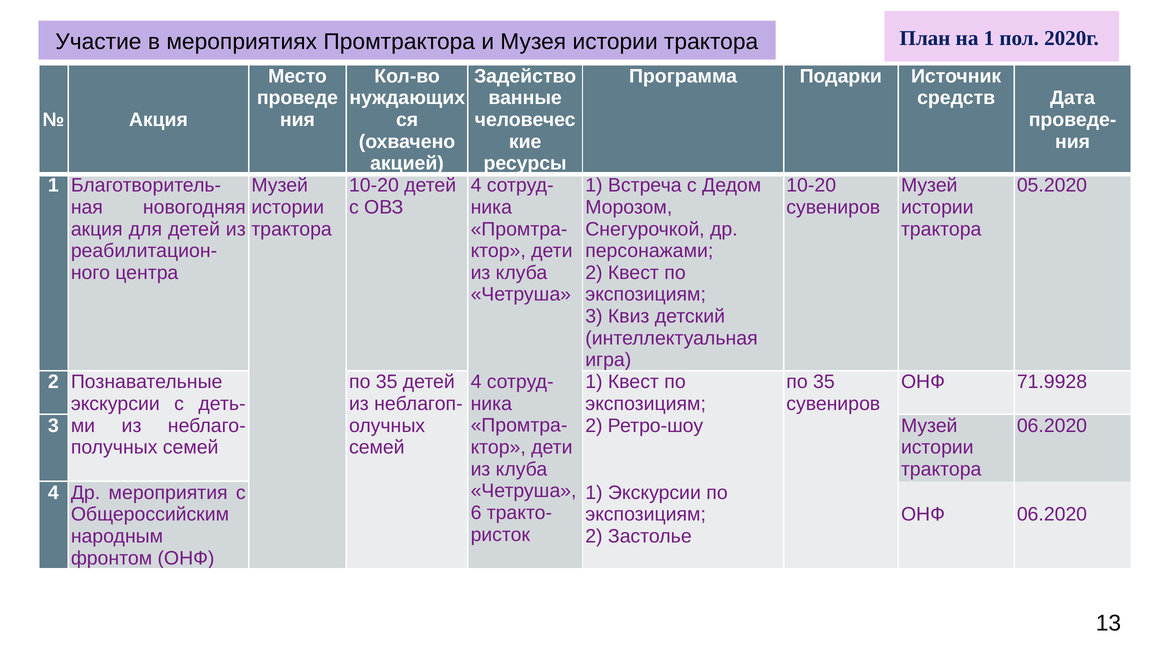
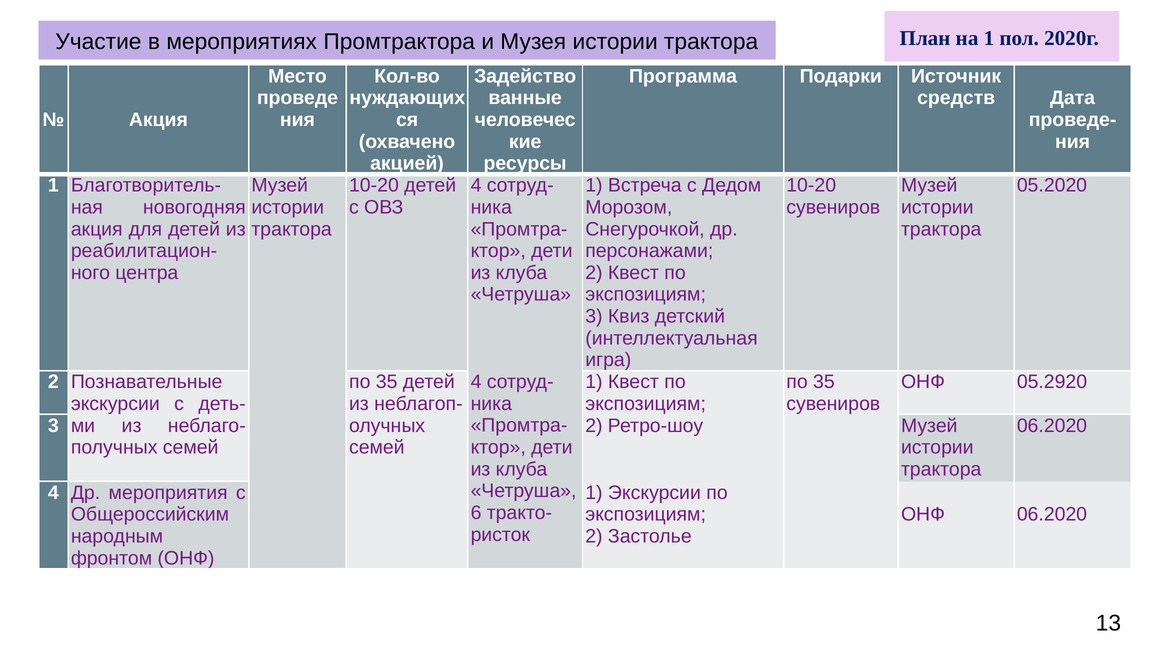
71.9928: 71.9928 -> 05.2920
